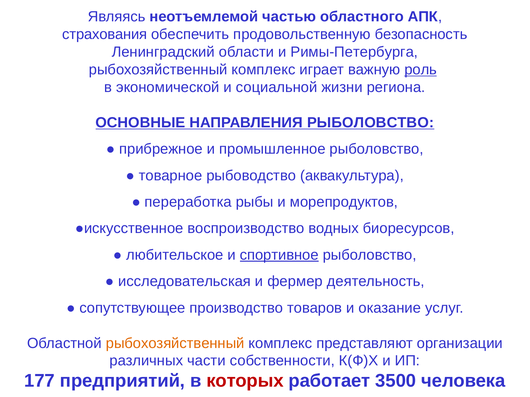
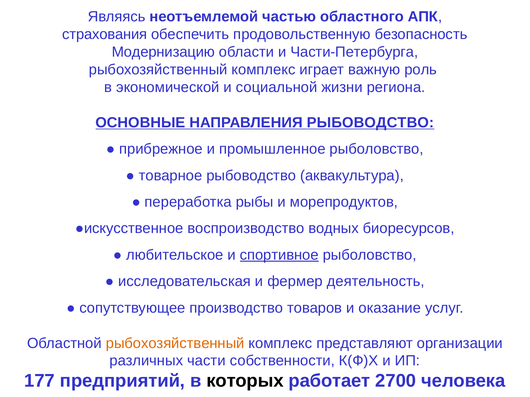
Ленинградский: Ленинградский -> Модернизацию
Римы-Петербурга: Римы-Петербурга -> Части-Петербурга
роль underline: present -> none
НАПРАВЛЕНИЯ РЫБОЛОВСТВО: РЫБОЛОВСТВО -> РЫБОВОДСТВО
которых colour: red -> black
3500: 3500 -> 2700
